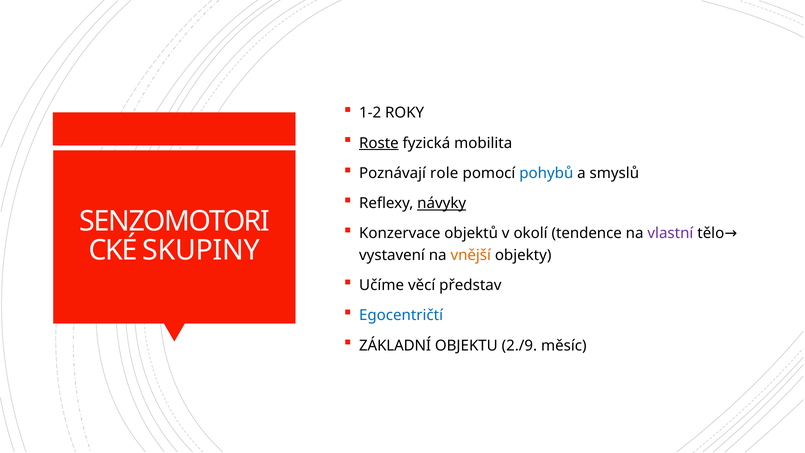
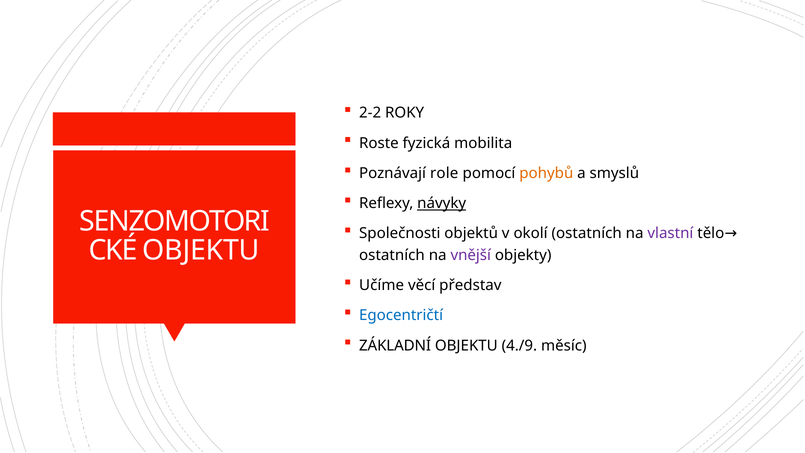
1-2: 1-2 -> 2-2
Roste underline: present -> none
pohybů colour: blue -> orange
Konzervace: Konzervace -> Společnosti
okolí tendence: tendence -> ostatních
SKUPINY at (201, 250): SKUPINY -> OBJEKTU
vystavení at (392, 255): vystavení -> ostatních
vnější colour: orange -> purple
2./9: 2./9 -> 4./9
